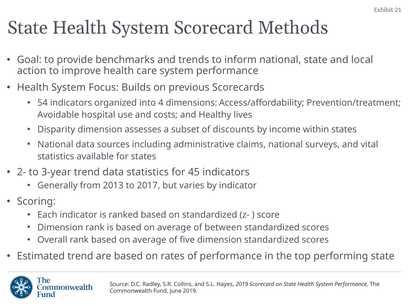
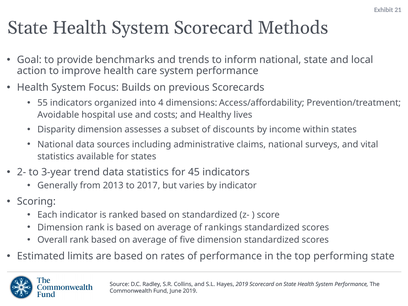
54: 54 -> 55
between: between -> rankings
Estimated trend: trend -> limits
